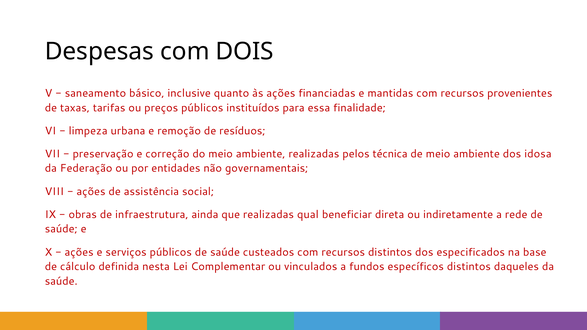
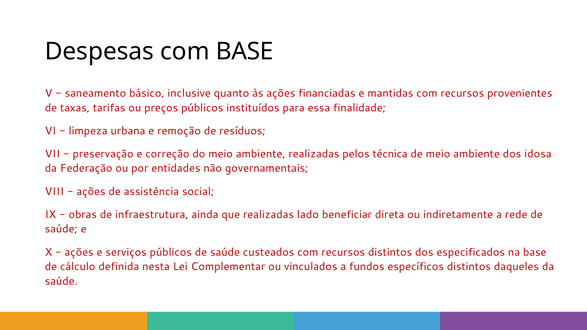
com DOIS: DOIS -> BASE
qual: qual -> lado
